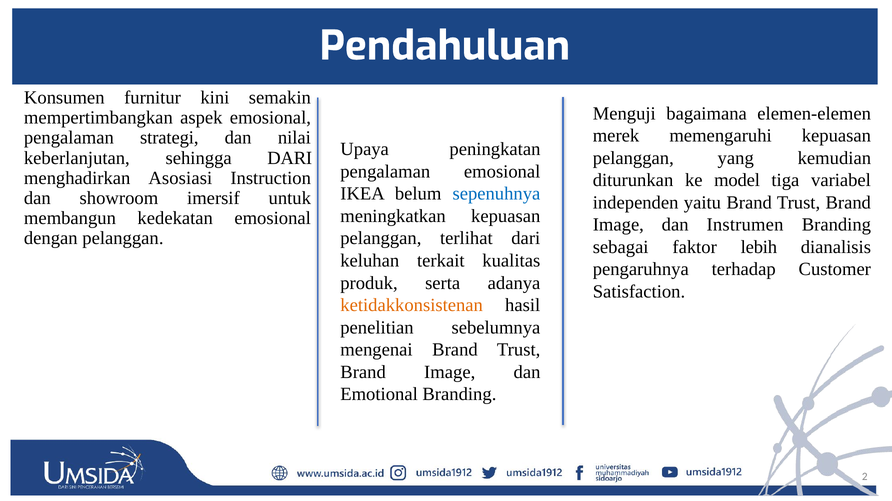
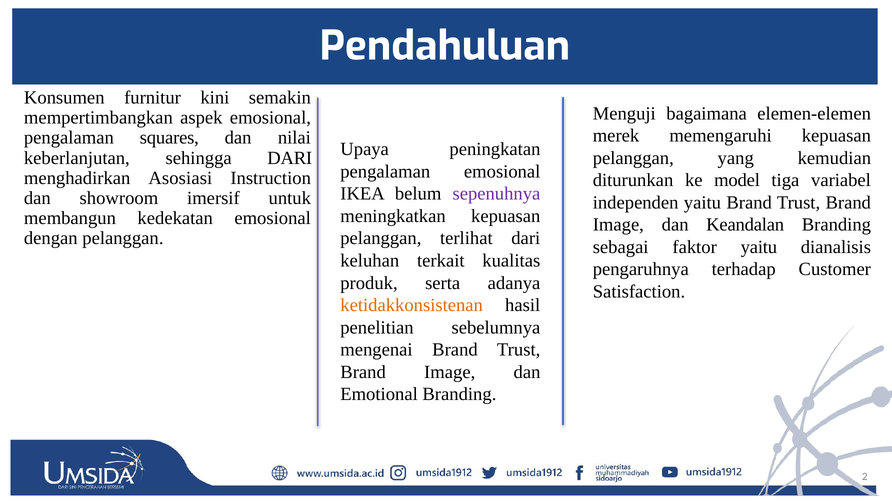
strategi: strategi -> squares
sepenuhnya colour: blue -> purple
Instrumen: Instrumen -> Keandalan
faktor lebih: lebih -> yaitu
